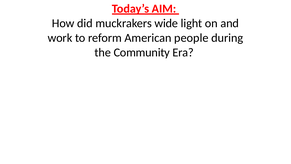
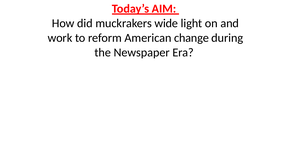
people: people -> change
Community: Community -> Newspaper
